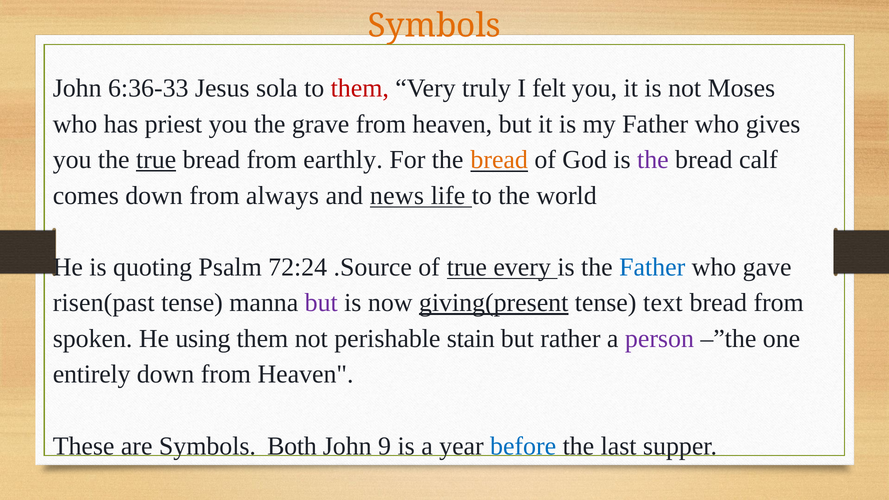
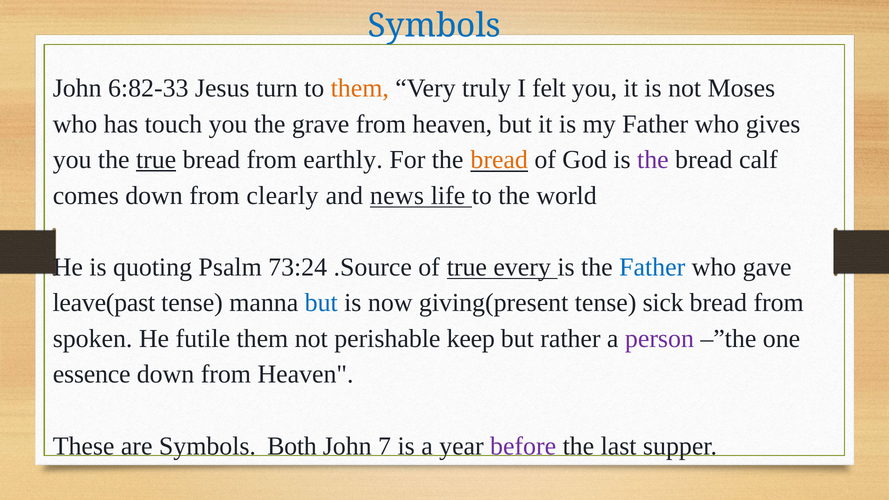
Symbols at (434, 26) colour: orange -> blue
6:36-33: 6:36-33 -> 6:82-33
sola: sola -> turn
them at (360, 88) colour: red -> orange
priest: priest -> touch
always: always -> clearly
72:24: 72:24 -> 73:24
risen(past: risen(past -> leave(past
but at (321, 303) colour: purple -> blue
giving(present underline: present -> none
text: text -> sick
using: using -> futile
stain: stain -> keep
entirely: entirely -> essence
9: 9 -> 7
before colour: blue -> purple
